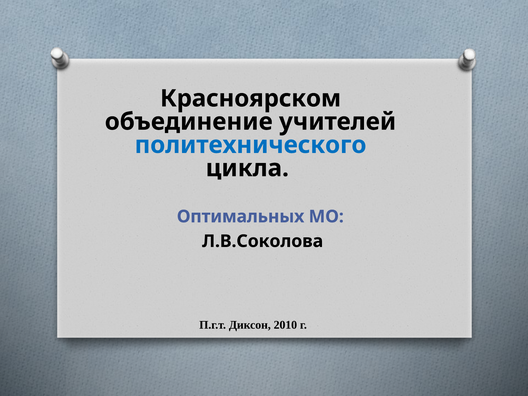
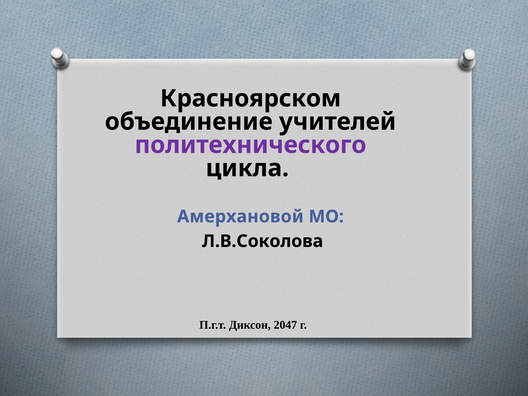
политехнического colour: blue -> purple
Оптимальных: Оптимальных -> Амерхановой
2010: 2010 -> 2047
